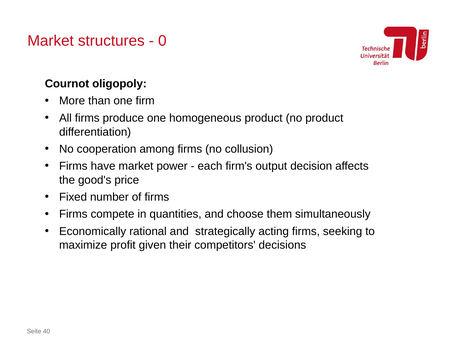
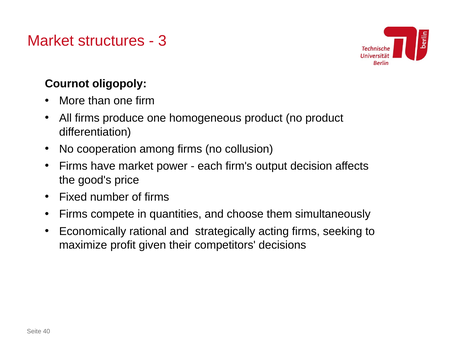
0: 0 -> 3
